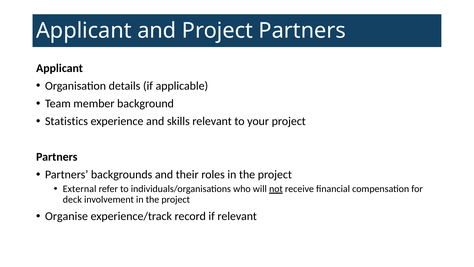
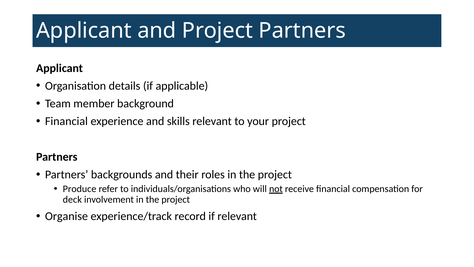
Statistics at (66, 121): Statistics -> Financial
External: External -> Produce
